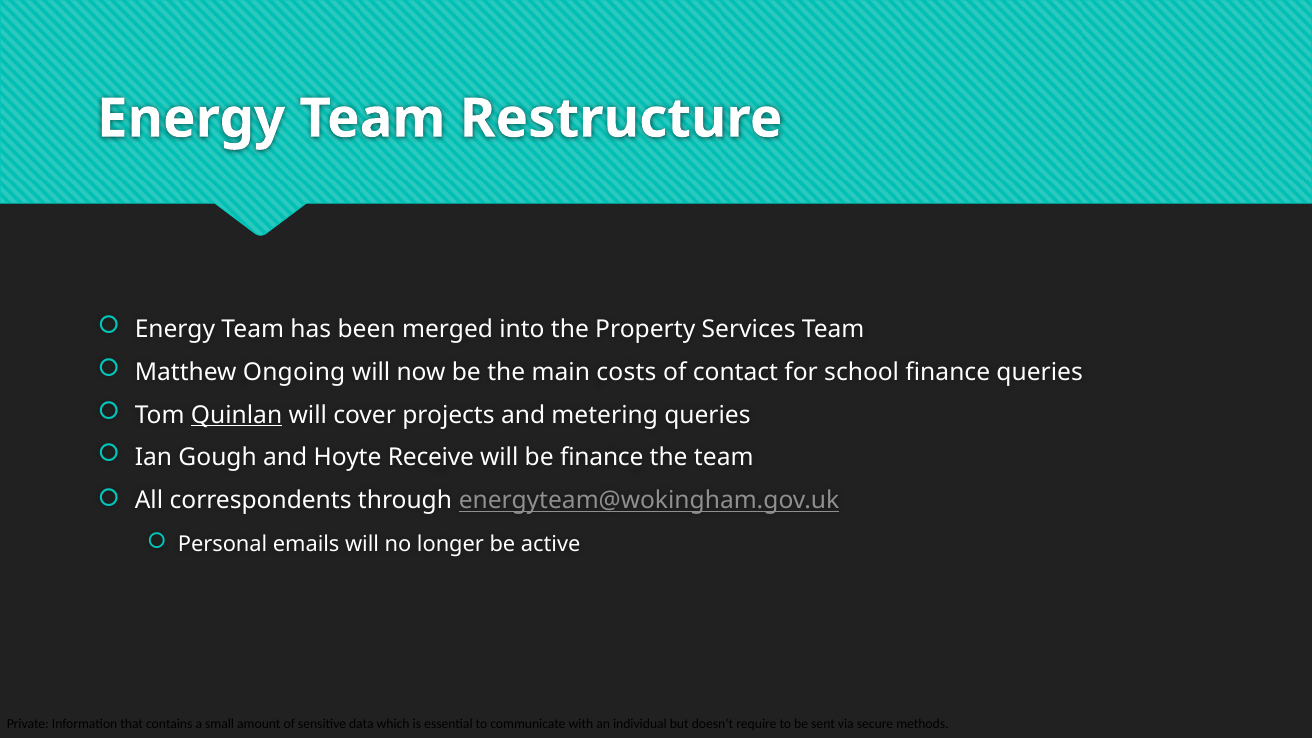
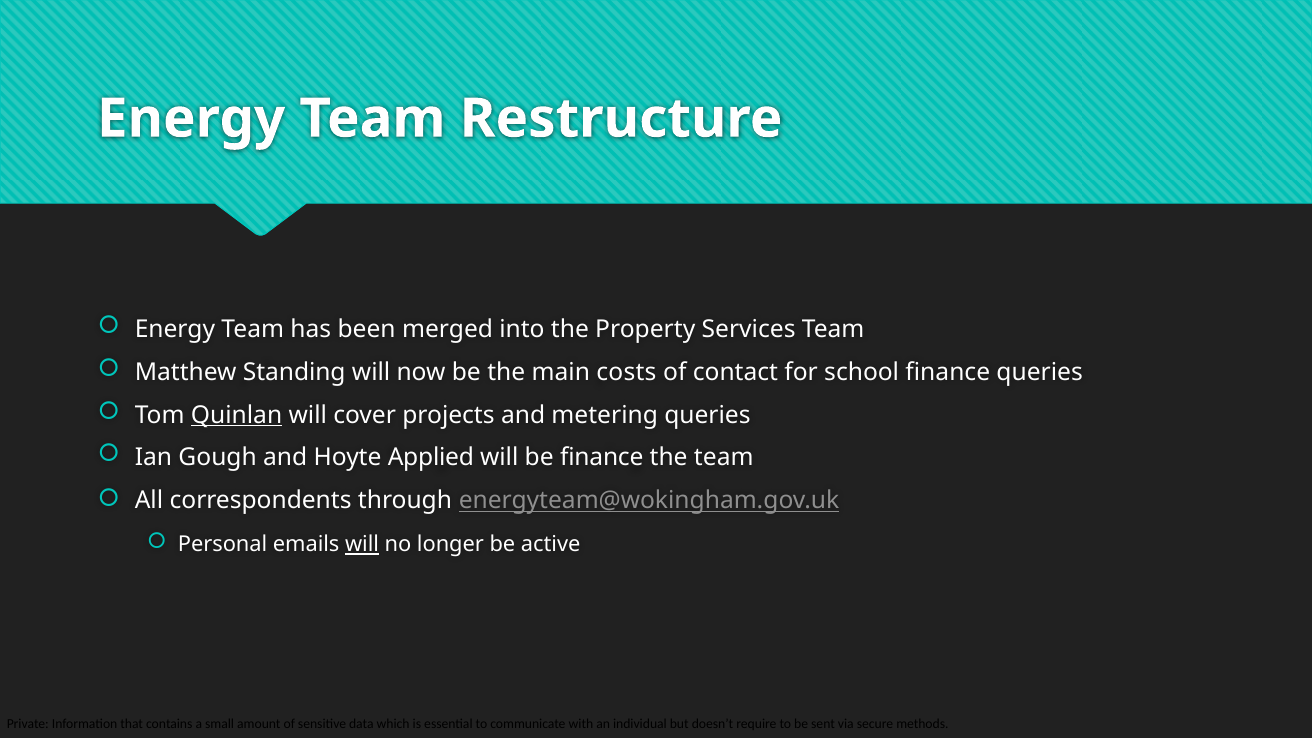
Ongoing: Ongoing -> Standing
Receive: Receive -> Applied
will at (362, 545) underline: none -> present
